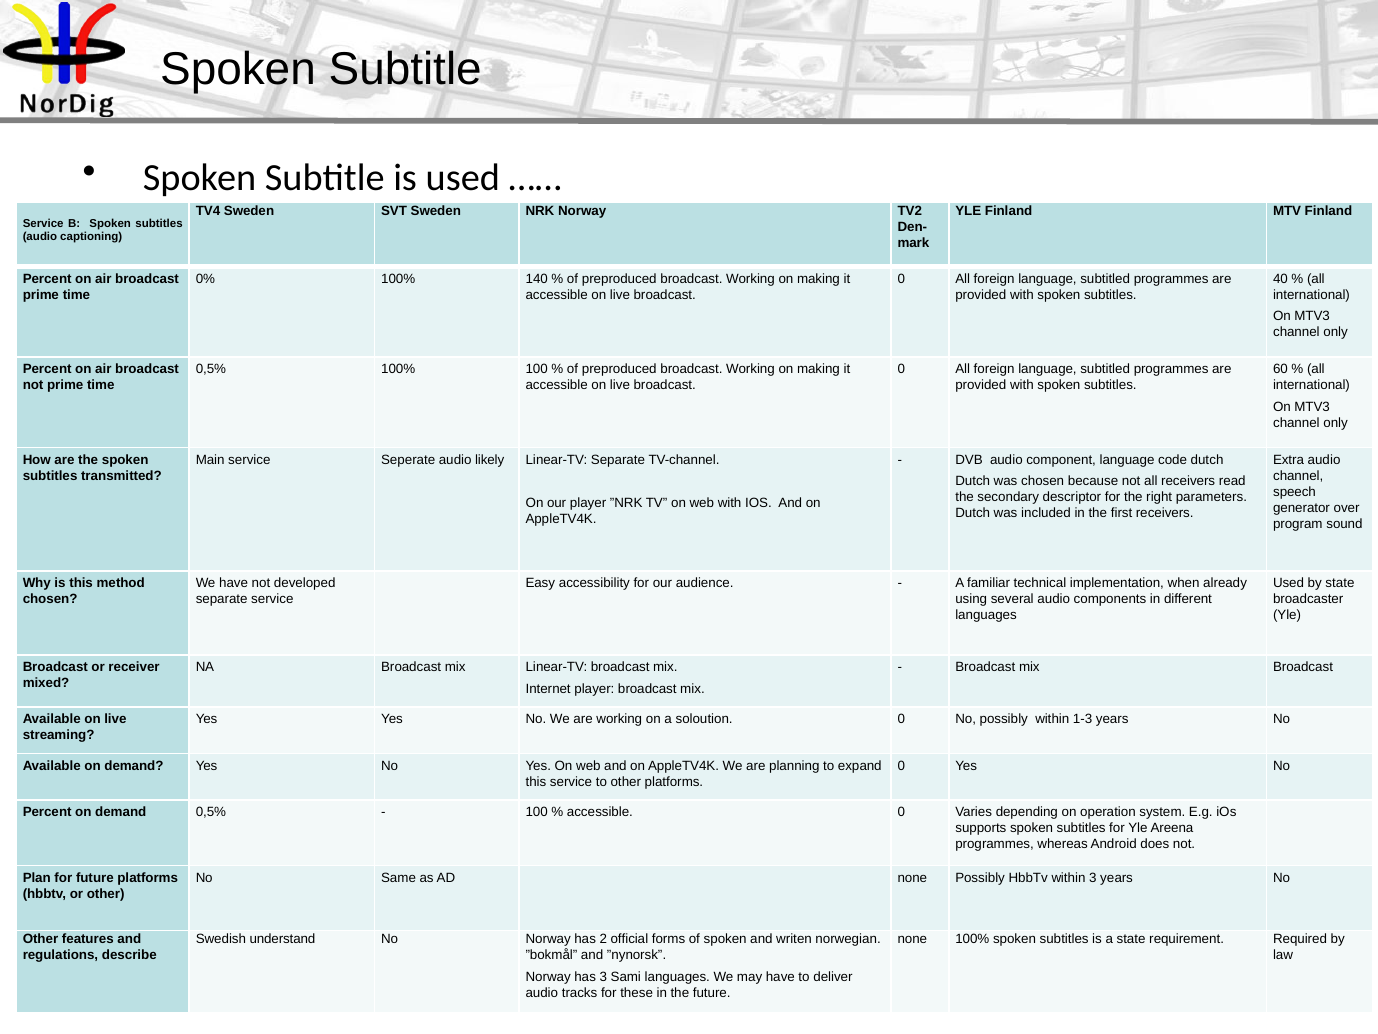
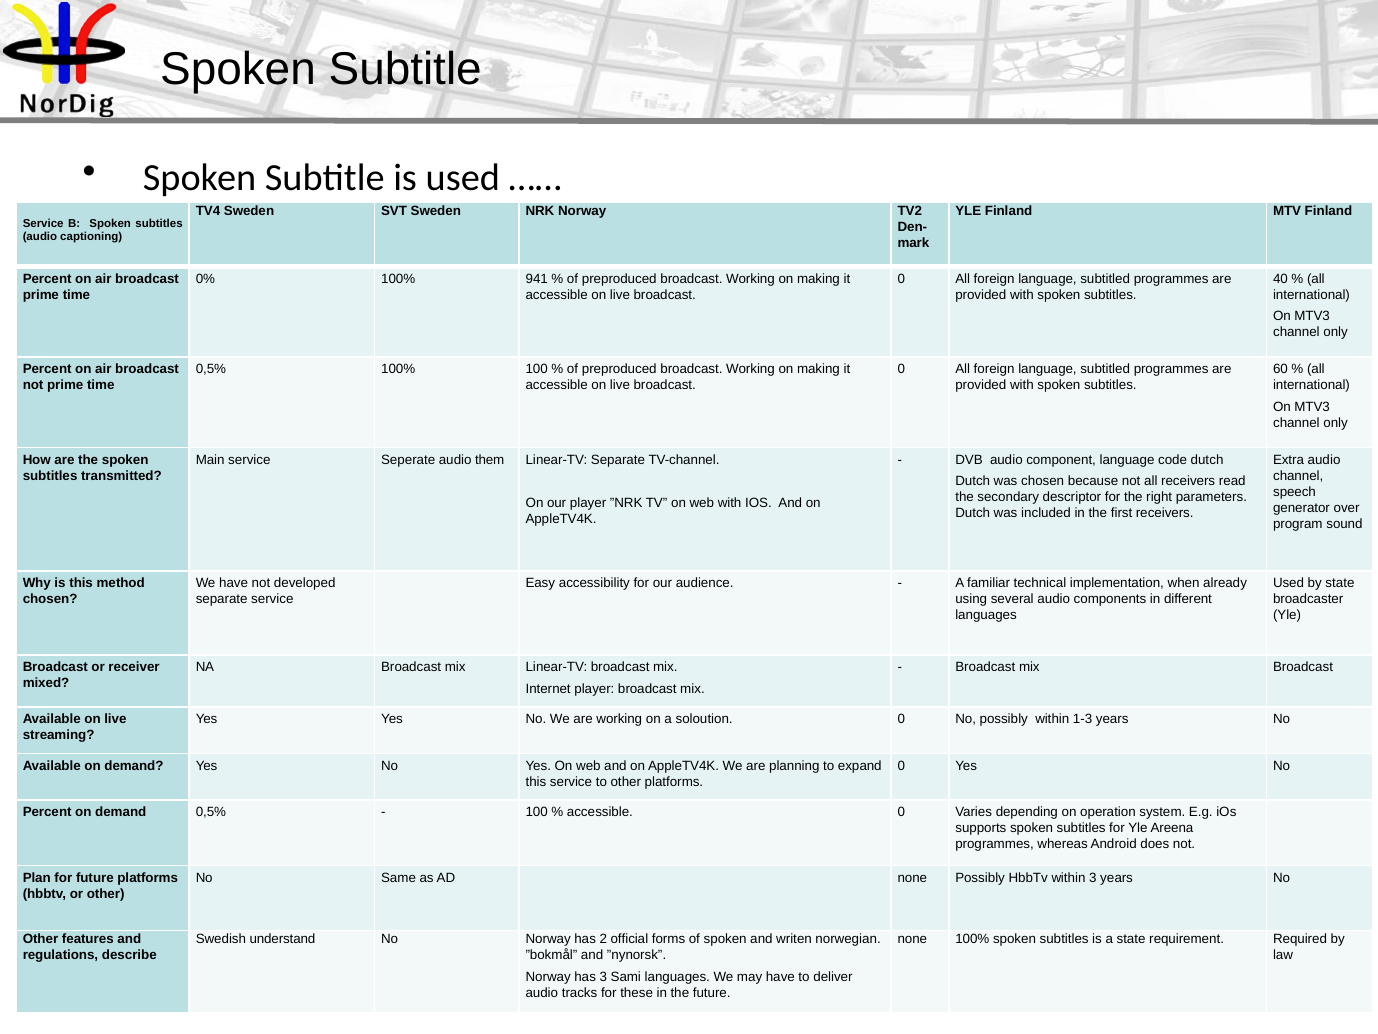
140: 140 -> 941
likely: likely -> them
